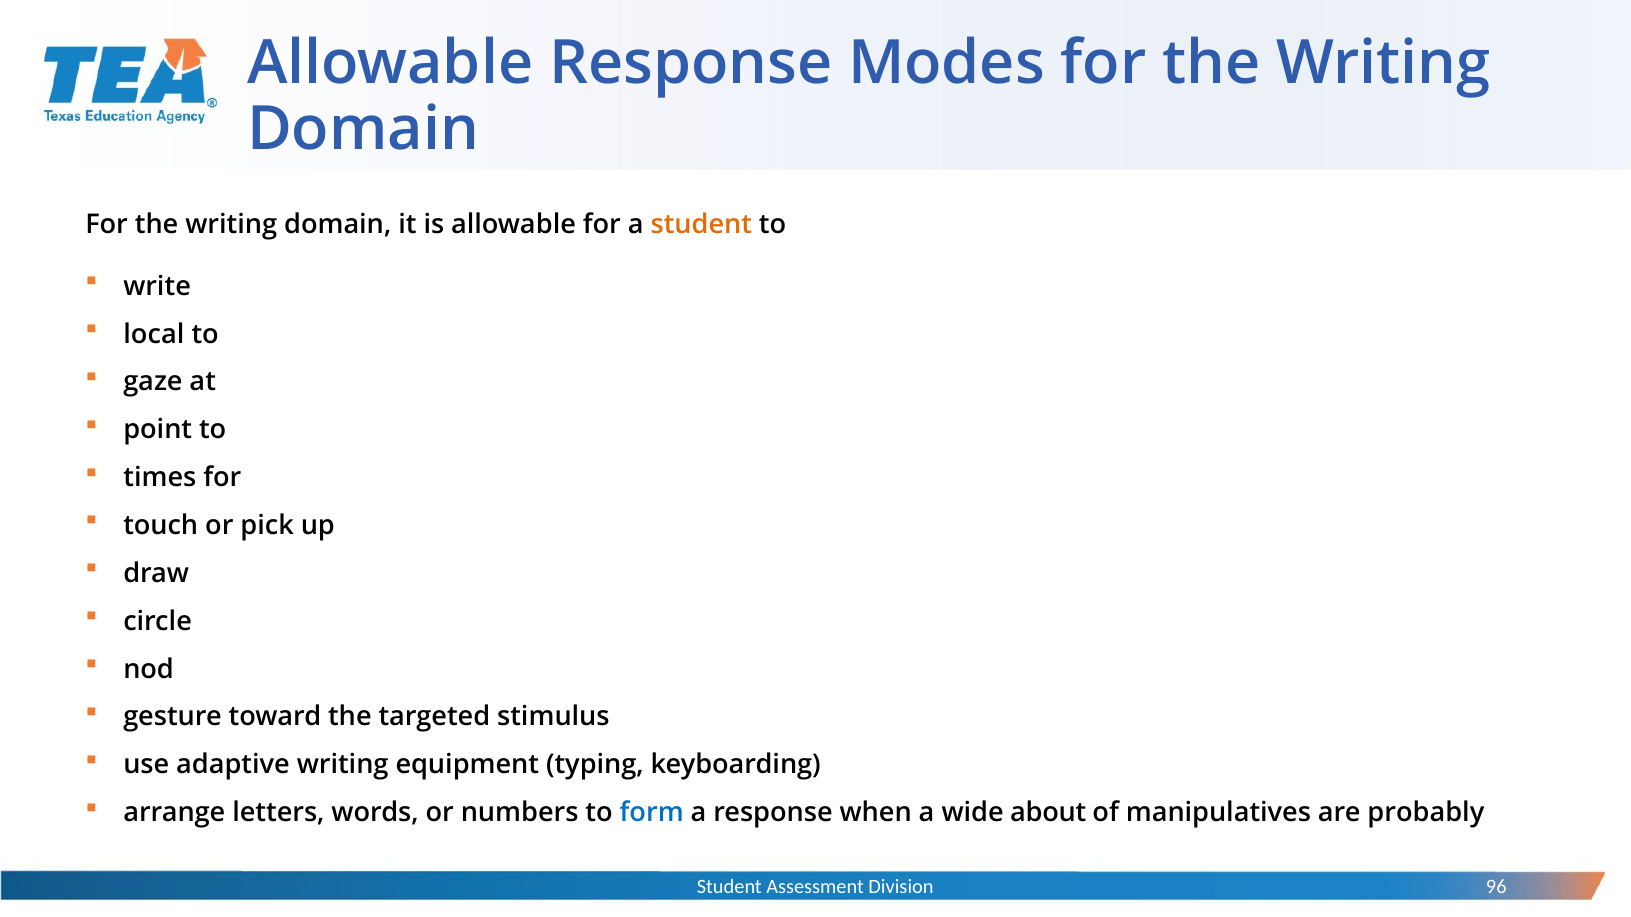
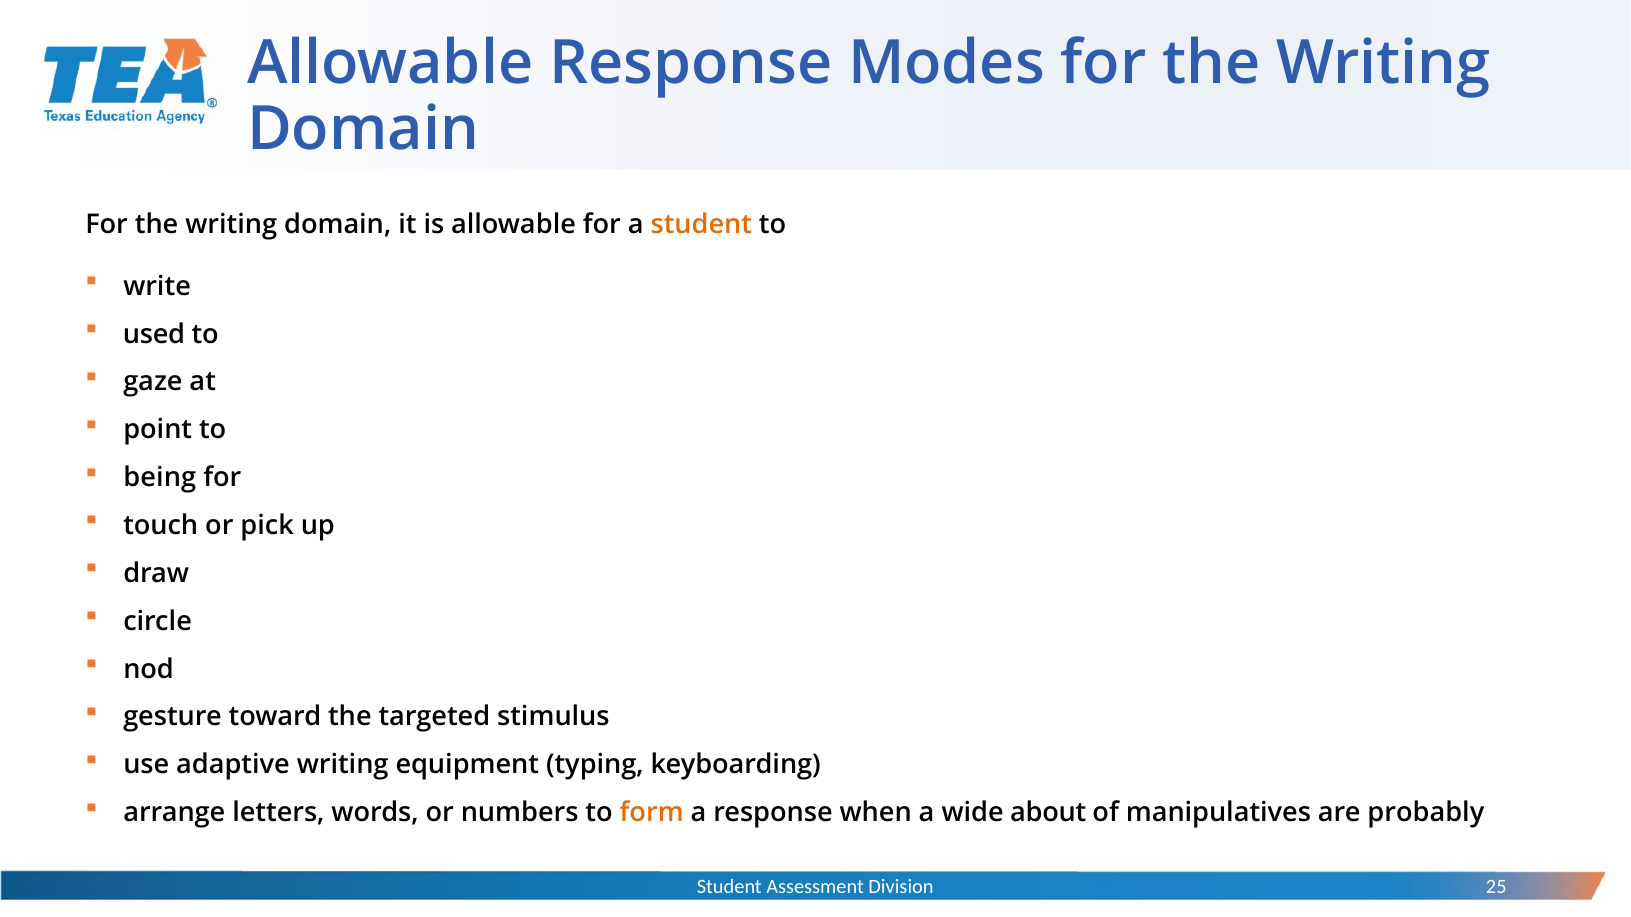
local: local -> used
times: times -> being
form colour: blue -> orange
96: 96 -> 25
